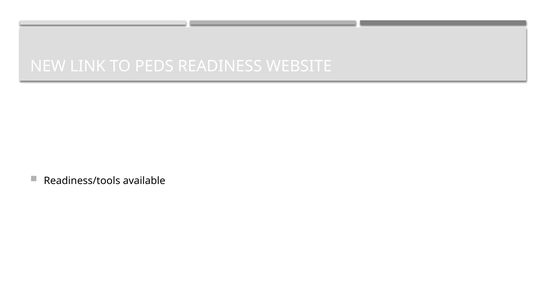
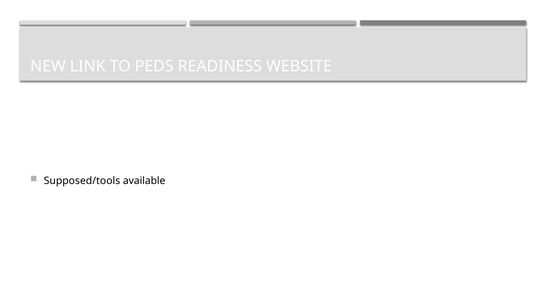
Readiness/tools: Readiness/tools -> Supposed/tools
